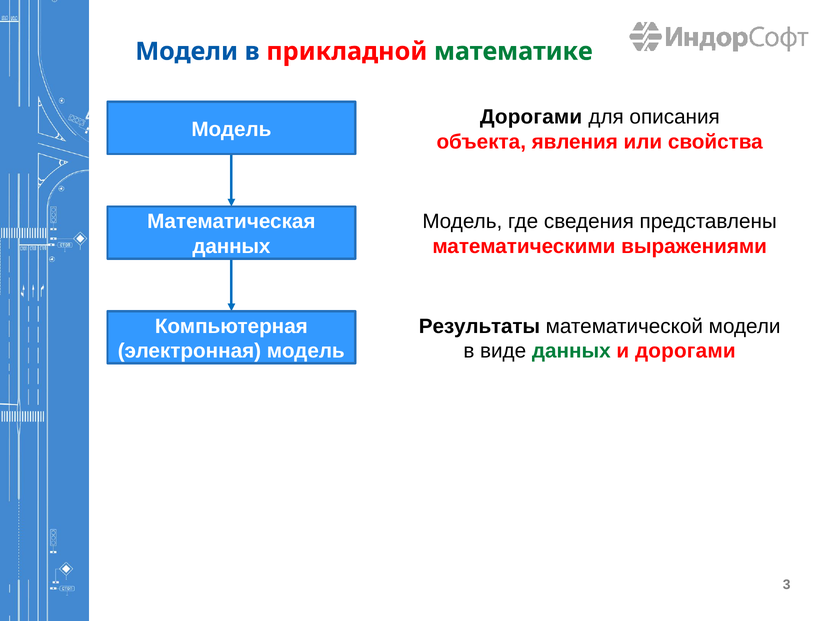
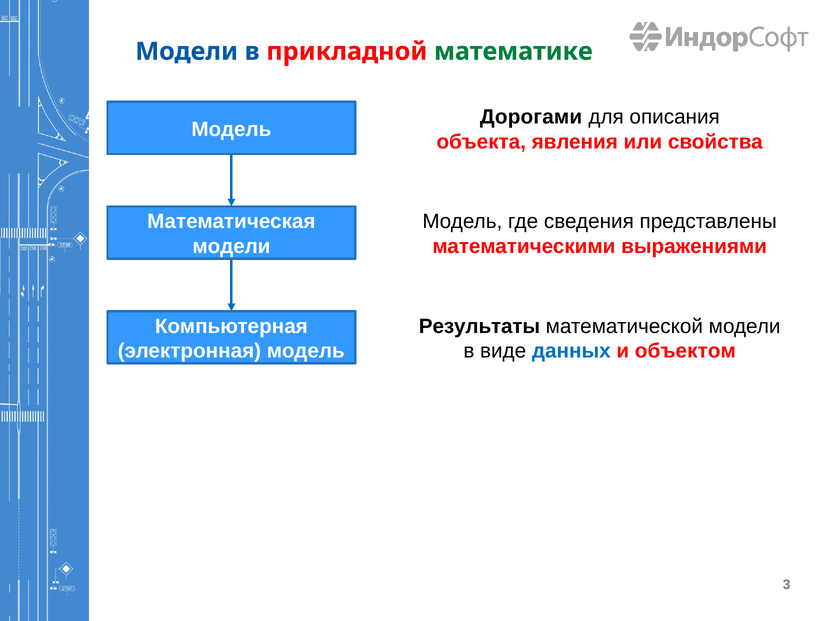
данных at (231, 246): данных -> модели
данных at (571, 351) colour: green -> blue
и дорогами: дорогами -> объектом
